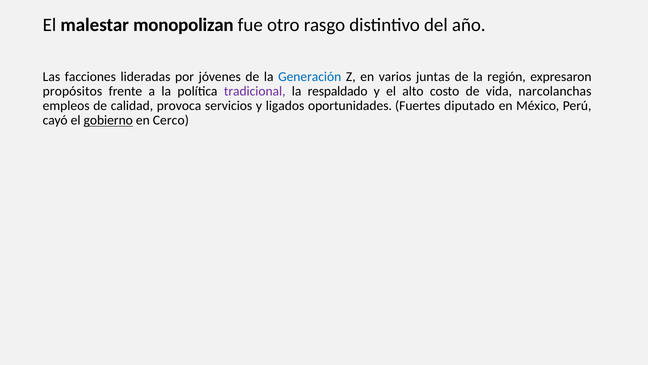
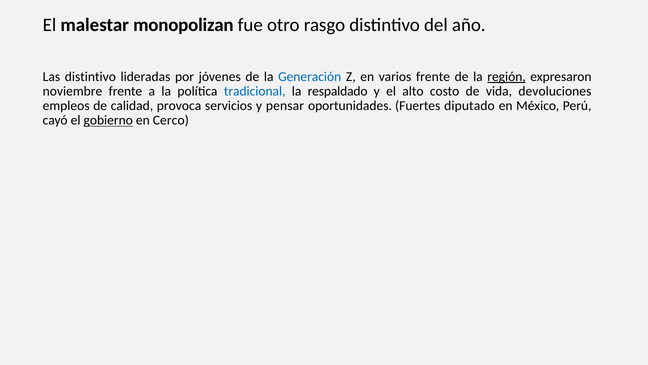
Las facciones: facciones -> distintivo
varios juntas: juntas -> frente
región underline: none -> present
propósitos: propósitos -> noviembre
tradicional colour: purple -> blue
narcolanchas: narcolanchas -> devoluciones
ligados: ligados -> pensar
